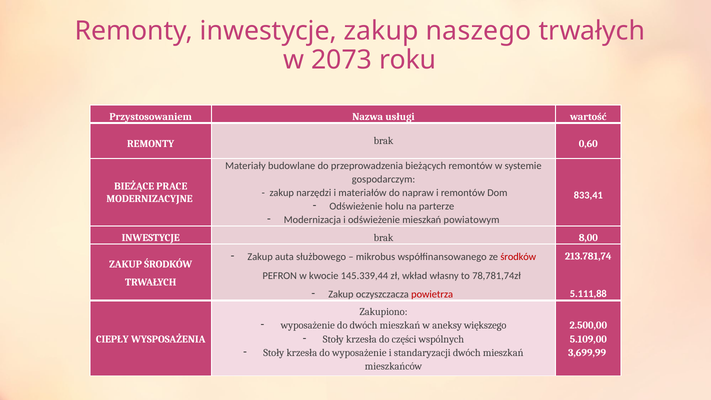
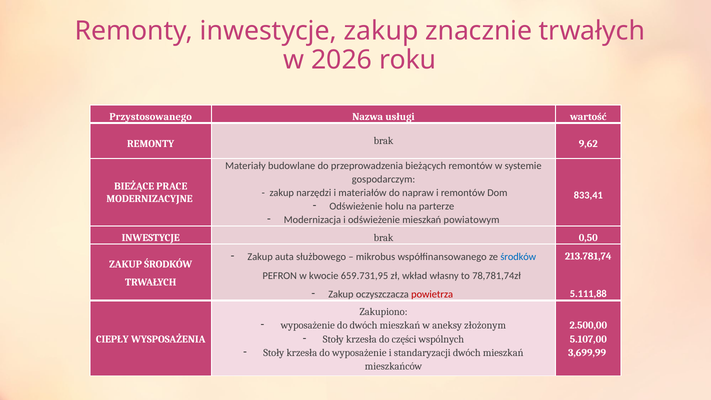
naszego: naszego -> znacznie
2073: 2073 -> 2026
Przystosowaniem: Przystosowaniem -> Przystosowanego
0,60: 0,60 -> 9,62
8,00: 8,00 -> 0,50
środków at (518, 257) colour: red -> blue
145.339,44: 145.339,44 -> 659.731,95
większego: większego -> złożonym
5.109,00: 5.109,00 -> 5.107,00
